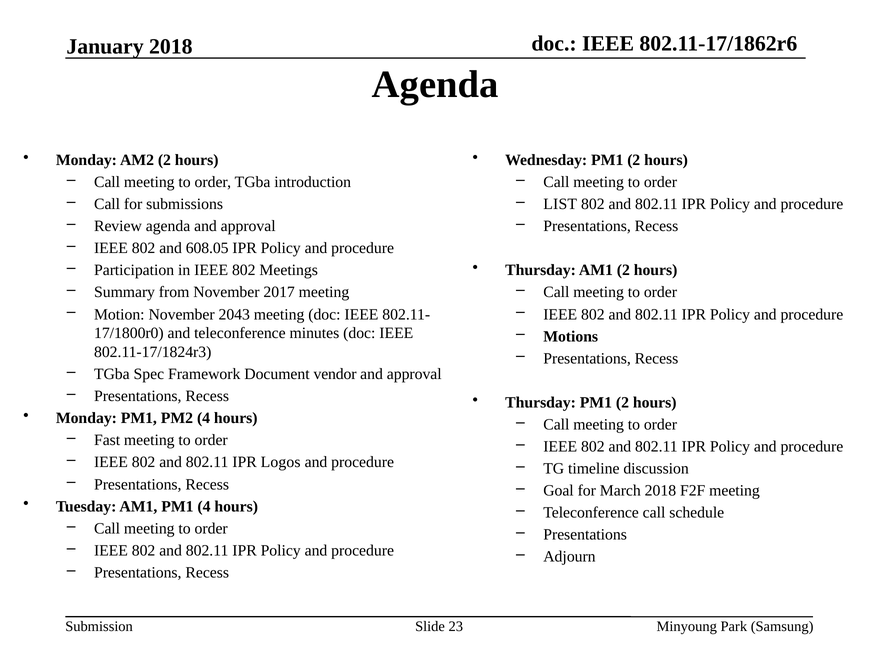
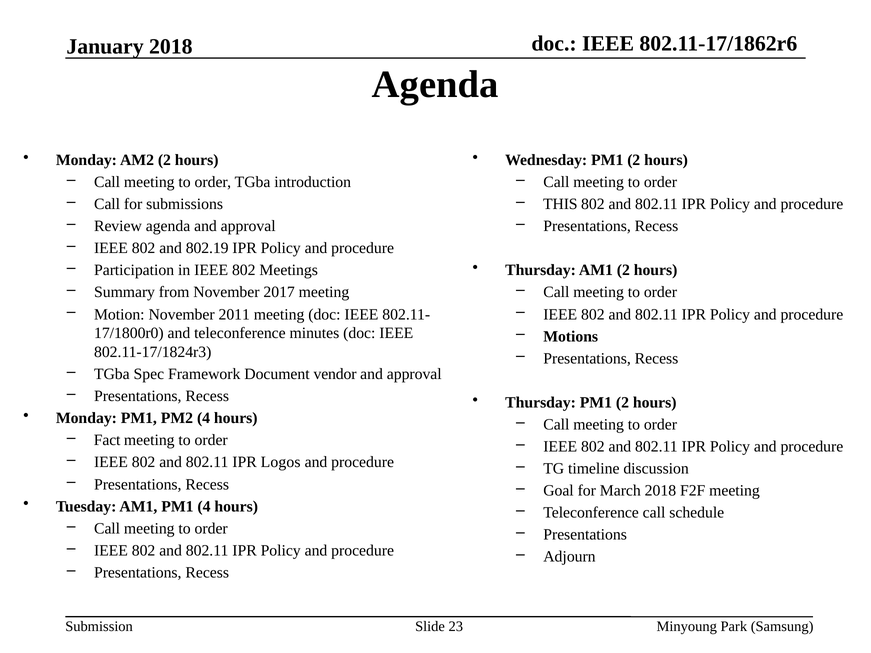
LIST: LIST -> THIS
608.05: 608.05 -> 802.19
2043: 2043 -> 2011
Fast: Fast -> Fact
